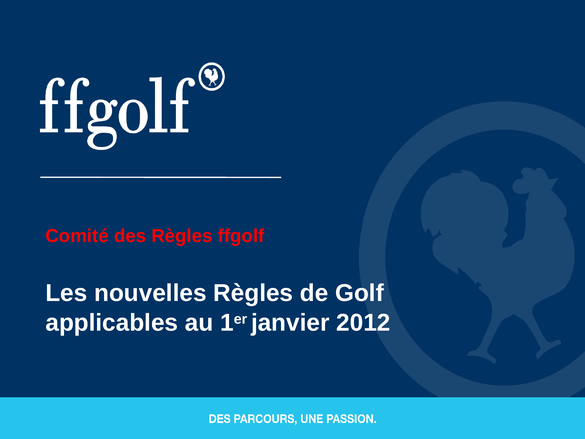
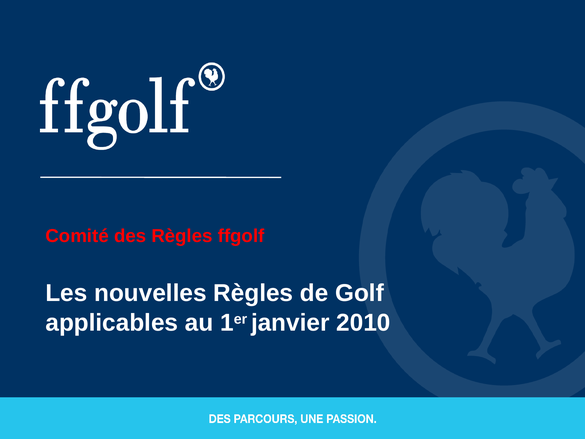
2012: 2012 -> 2010
